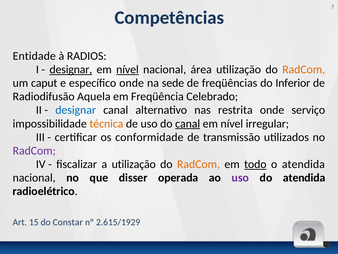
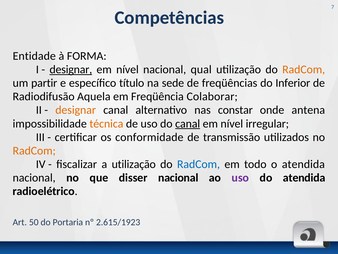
RADIOS: RADIOS -> FORMA
nível at (127, 69) underline: present -> none
área: área -> qual
caput: caput -> partir
específico onde: onde -> título
Celebrado: Celebrado -> Colaborar
designar at (76, 110) colour: blue -> orange
restrita: restrita -> constar
serviço: serviço -> antena
RadCom at (34, 150) colour: purple -> orange
RadCom at (199, 164) colour: orange -> blue
todo underline: present -> none
disser operada: operada -> nacional
15: 15 -> 50
Constar: Constar -> Portaria
2.615/1929: 2.615/1929 -> 2.615/1923
